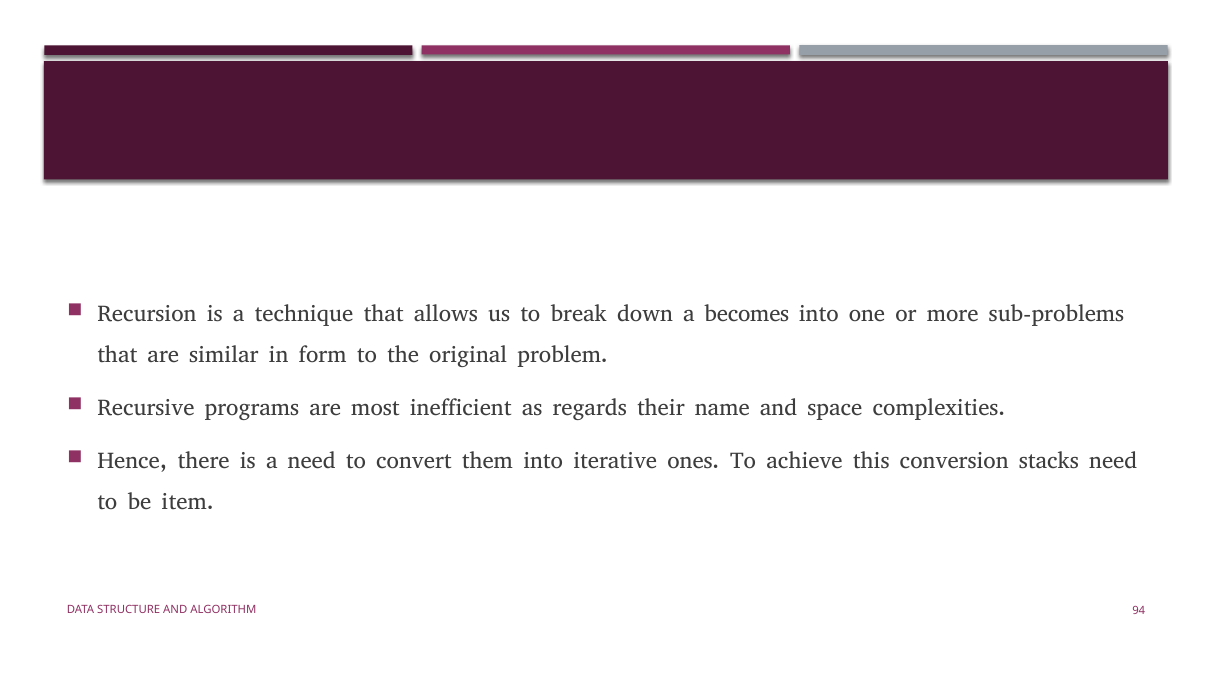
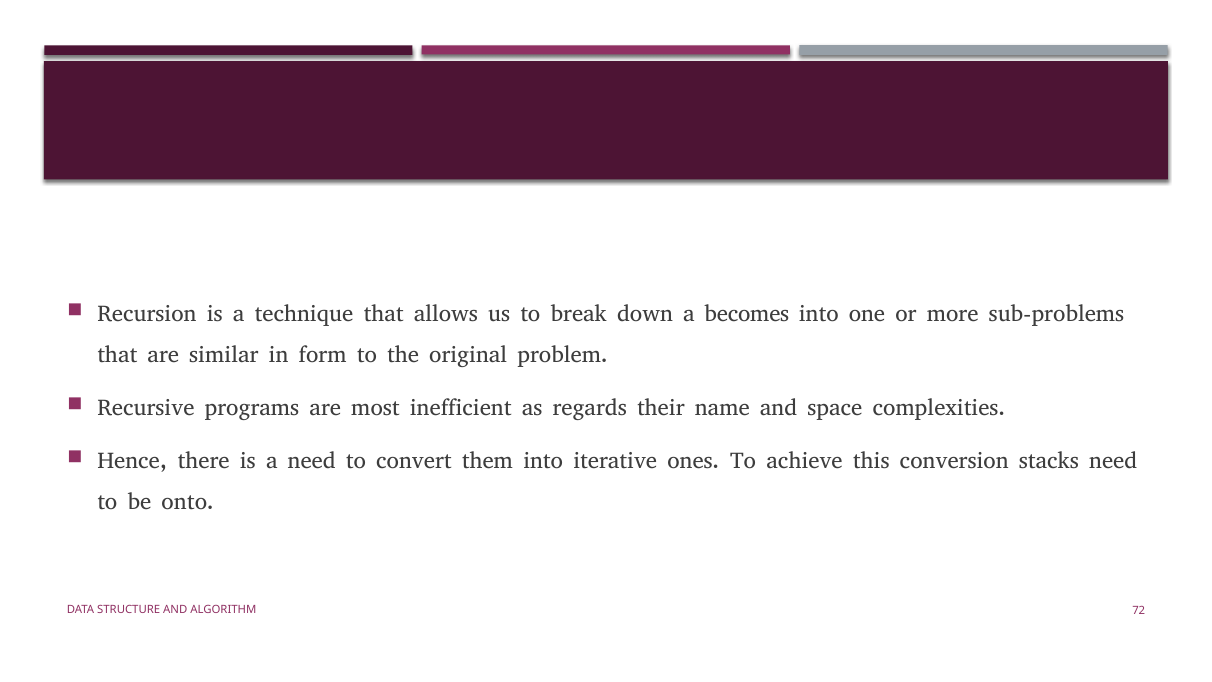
item: item -> onto
94: 94 -> 72
